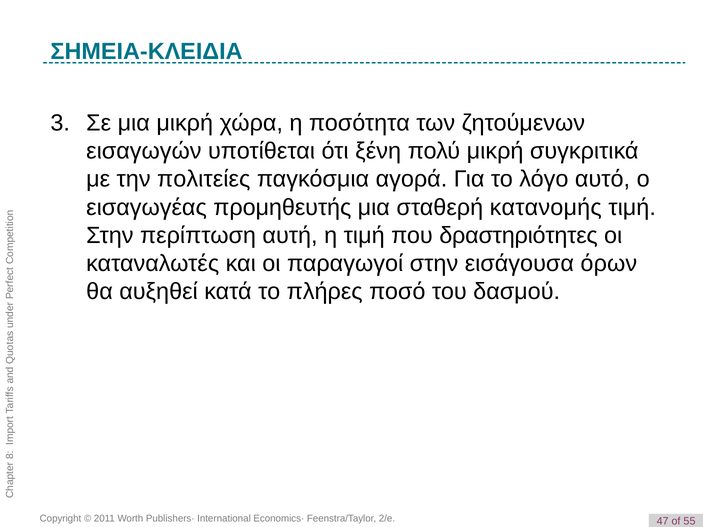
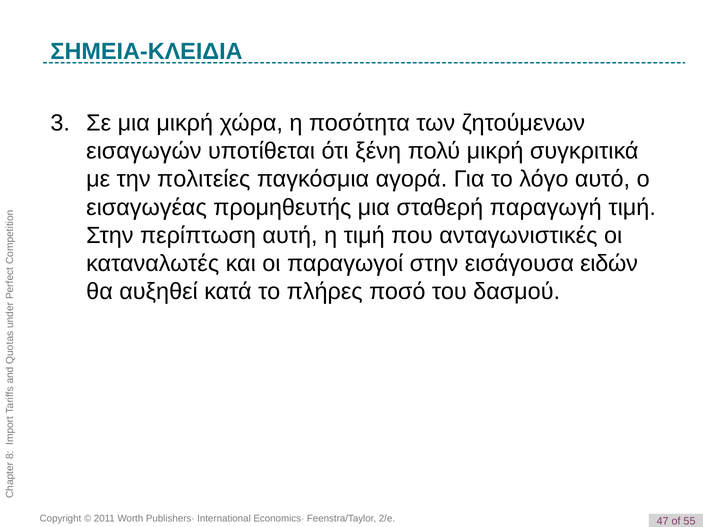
κατανομής: κατανομής -> παραγωγή
δραστηριότητες: δραστηριότητες -> ανταγωνιστικές
όρων: όρων -> ειδών
